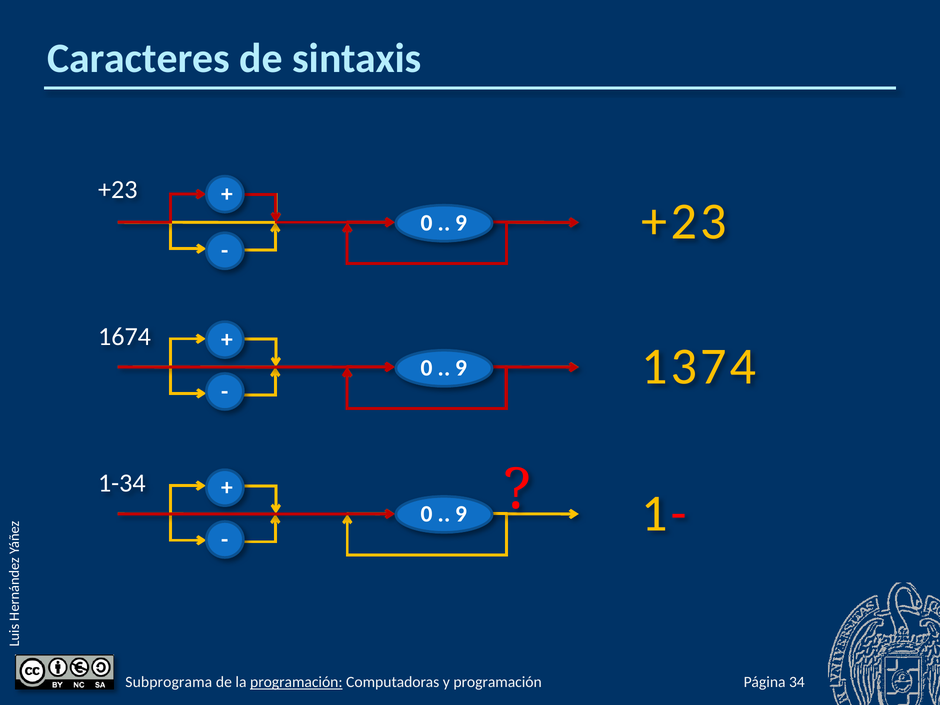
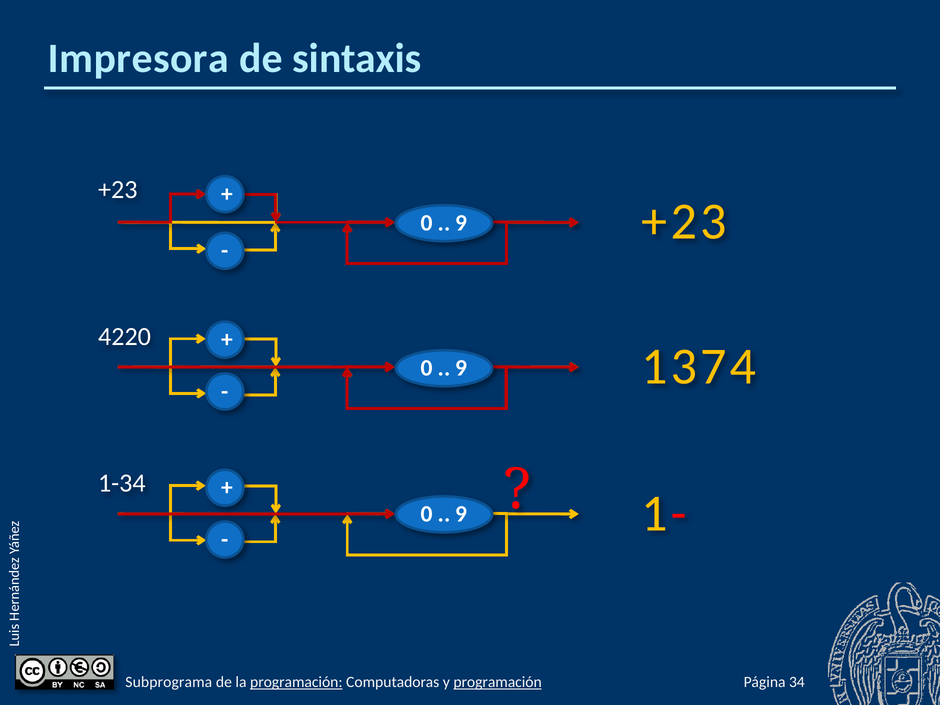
Caracteres: Caracteres -> Impresora
1674: 1674 -> 4220
programación at (498, 682) underline: none -> present
